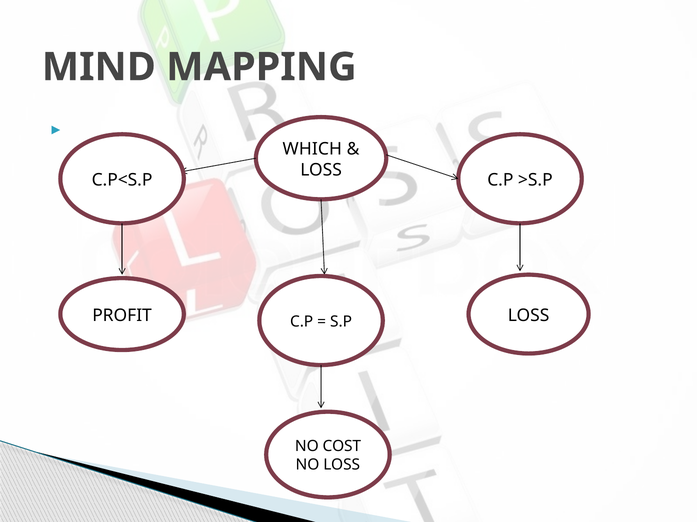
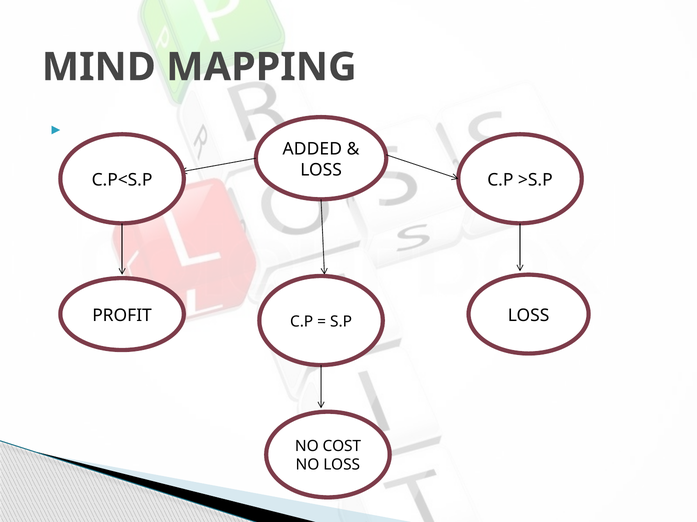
WHICH: WHICH -> ADDED
